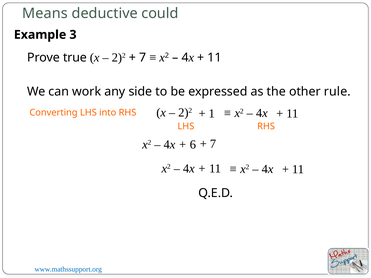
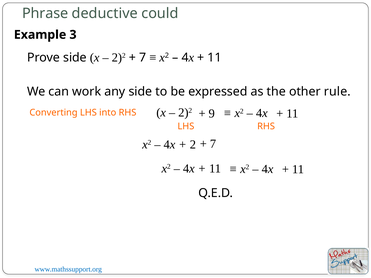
Means: Means -> Phrase
Prove true: true -> side
1: 1 -> 9
6 at (193, 145): 6 -> 2
